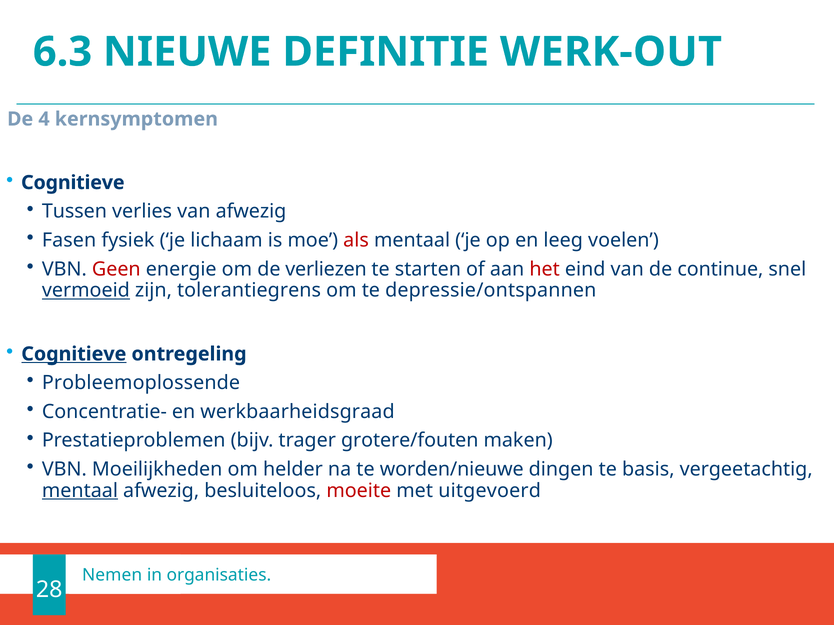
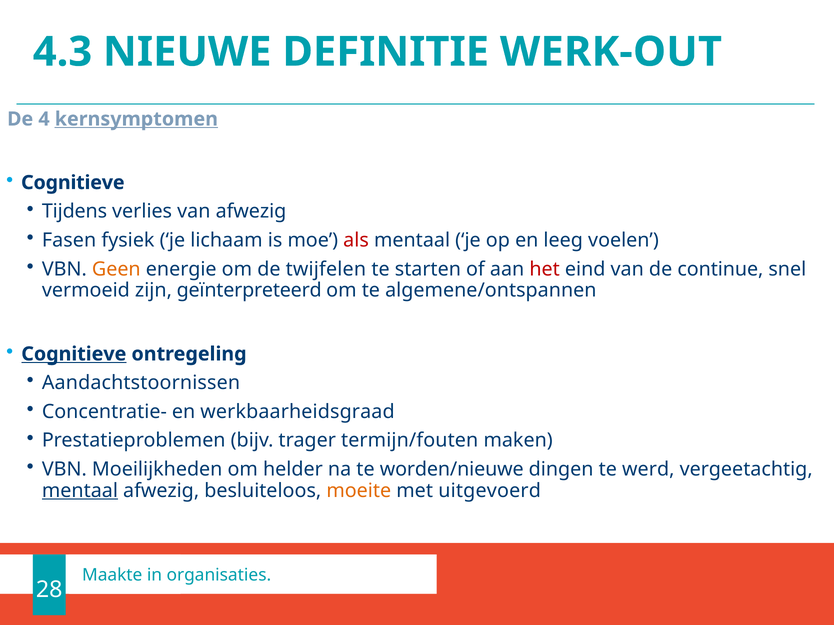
6.3: 6.3 -> 4.3
kernsymptomen underline: none -> present
Tussen: Tussen -> Tijdens
Geen colour: red -> orange
verliezen: verliezen -> twijfelen
vermoeid underline: present -> none
tolerantiegrens: tolerantiegrens -> geïnterpreteerd
depressie/ontspannen: depressie/ontspannen -> algemene/ontspannen
Probleemoplossende: Probleemoplossende -> Aandachtstoornissen
grotere/fouten: grotere/fouten -> termijn/fouten
basis: basis -> werd
moeite colour: red -> orange
Nemen: Nemen -> Maakte
